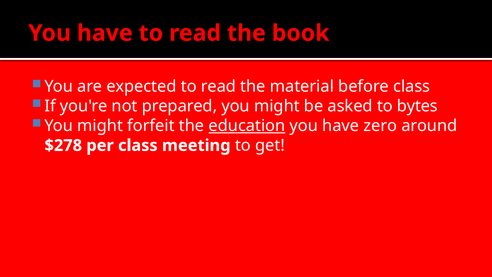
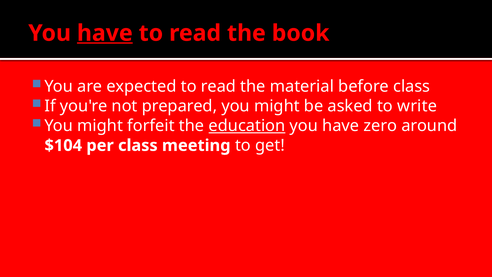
have at (105, 33) underline: none -> present
bytes: bytes -> write
$278: $278 -> $104
